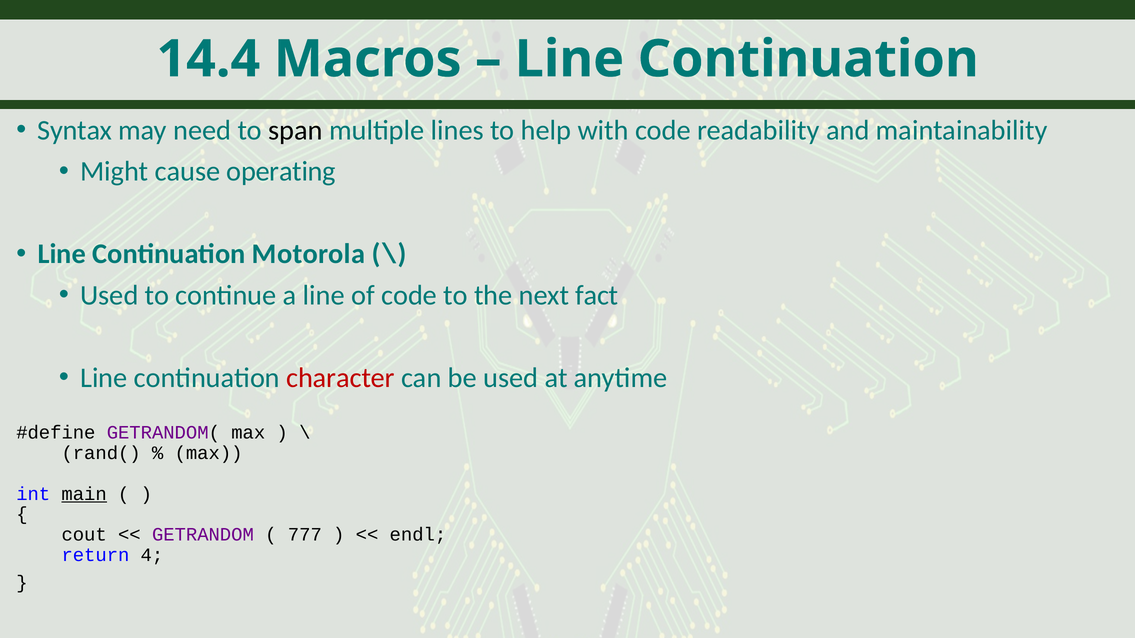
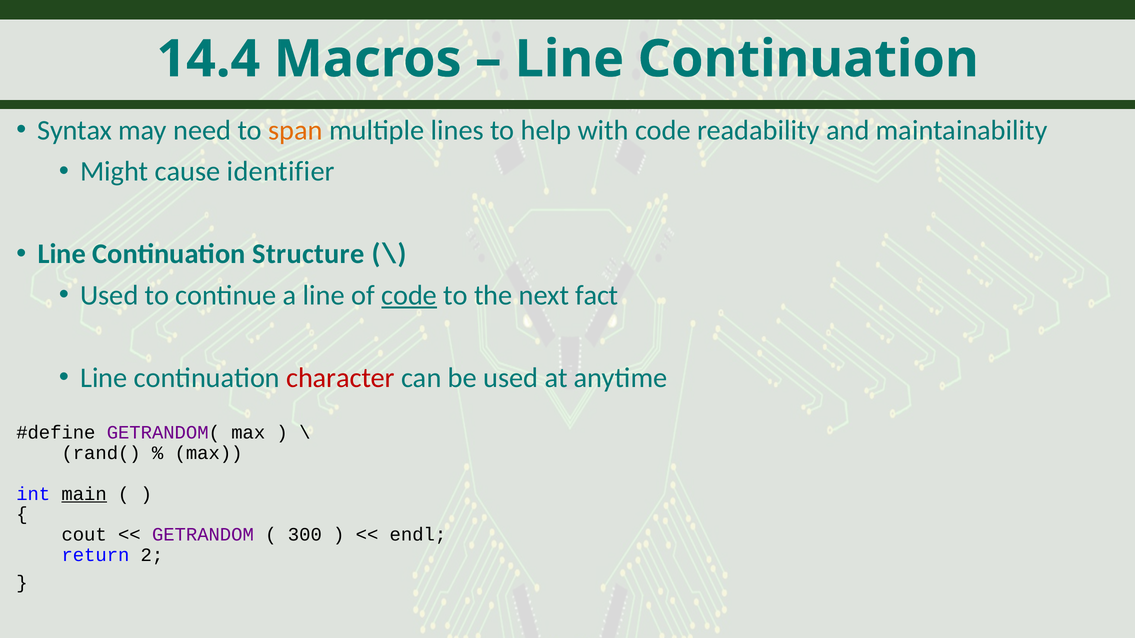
span colour: black -> orange
operating: operating -> identifier
Motorola: Motorola -> Structure
code at (409, 295) underline: none -> present
777: 777 -> 300
4: 4 -> 2
